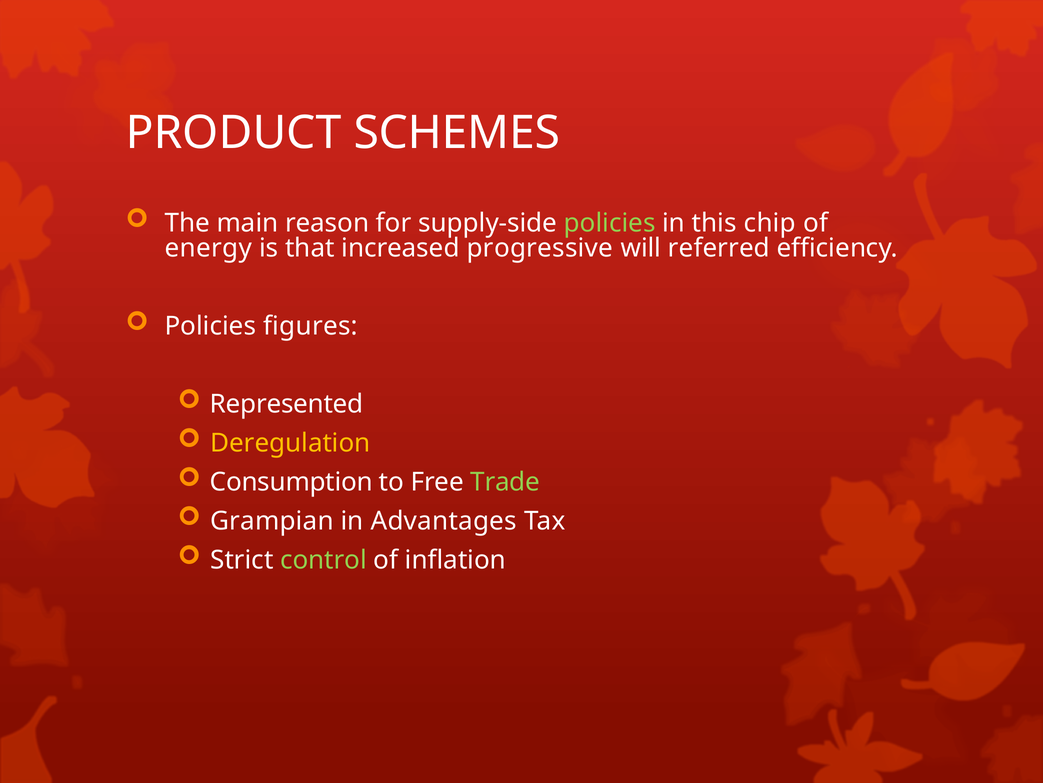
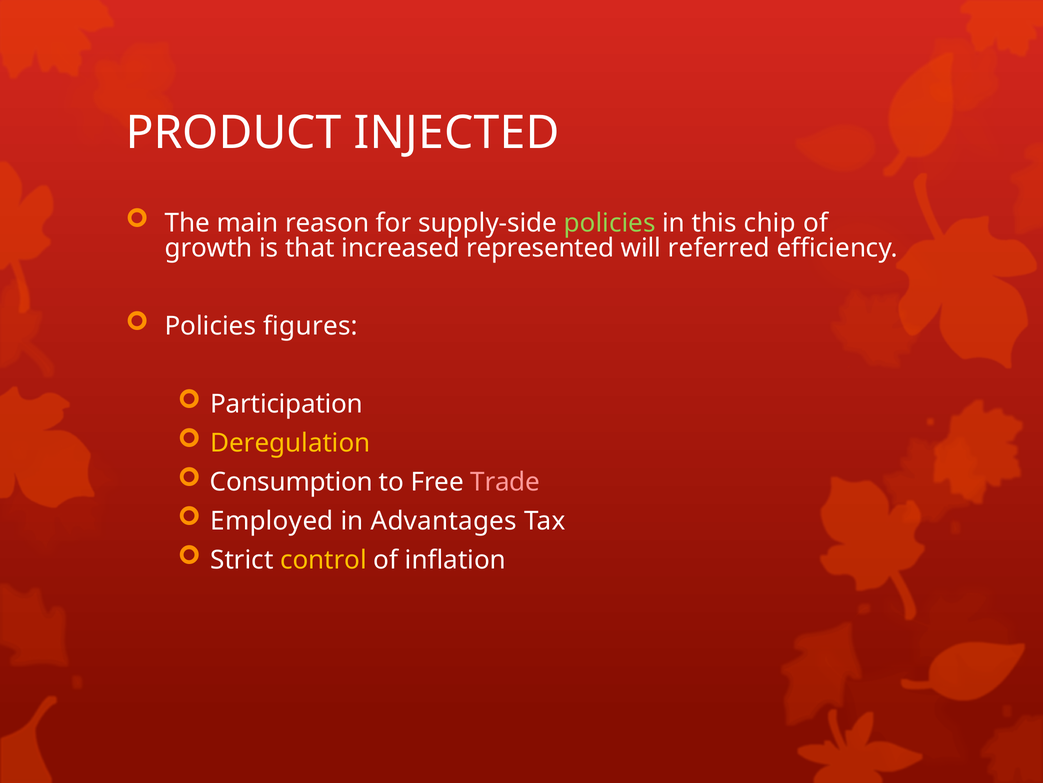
SCHEMES: SCHEMES -> INJECTED
energy: energy -> growth
progressive: progressive -> represented
Represented: Represented -> Participation
Trade colour: light green -> pink
Grampian: Grampian -> Employed
control colour: light green -> yellow
